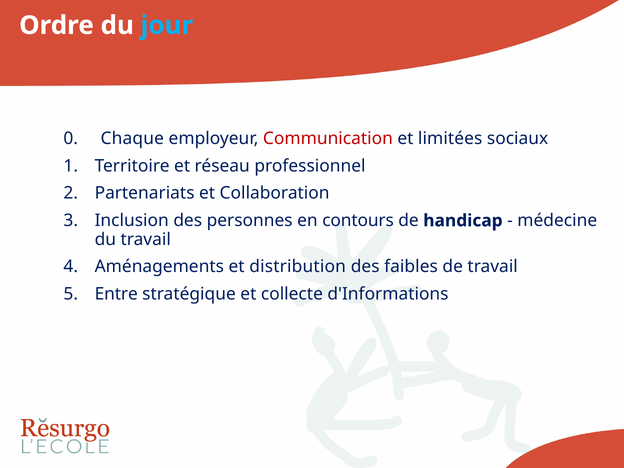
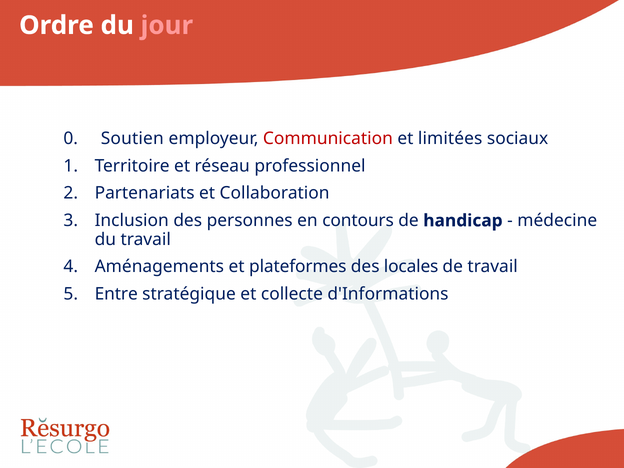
jour colour: light blue -> pink
Chaque: Chaque -> Soutien
distribution: distribution -> plateformes
faibles: faibles -> locales
